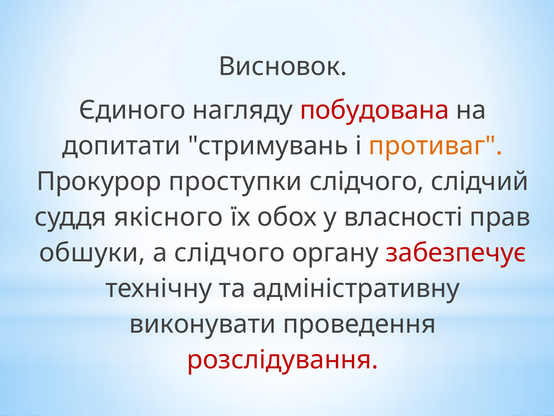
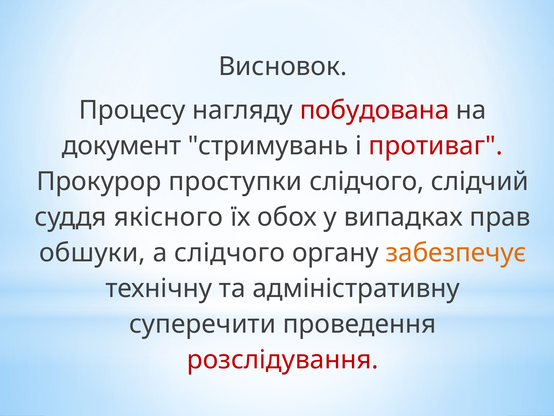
Єдиного: Єдиного -> Процесу
допитати: допитати -> документ
противаг colour: orange -> red
власності: власності -> випадках
забезпечує colour: red -> orange
виконувати: виконувати -> суперечити
